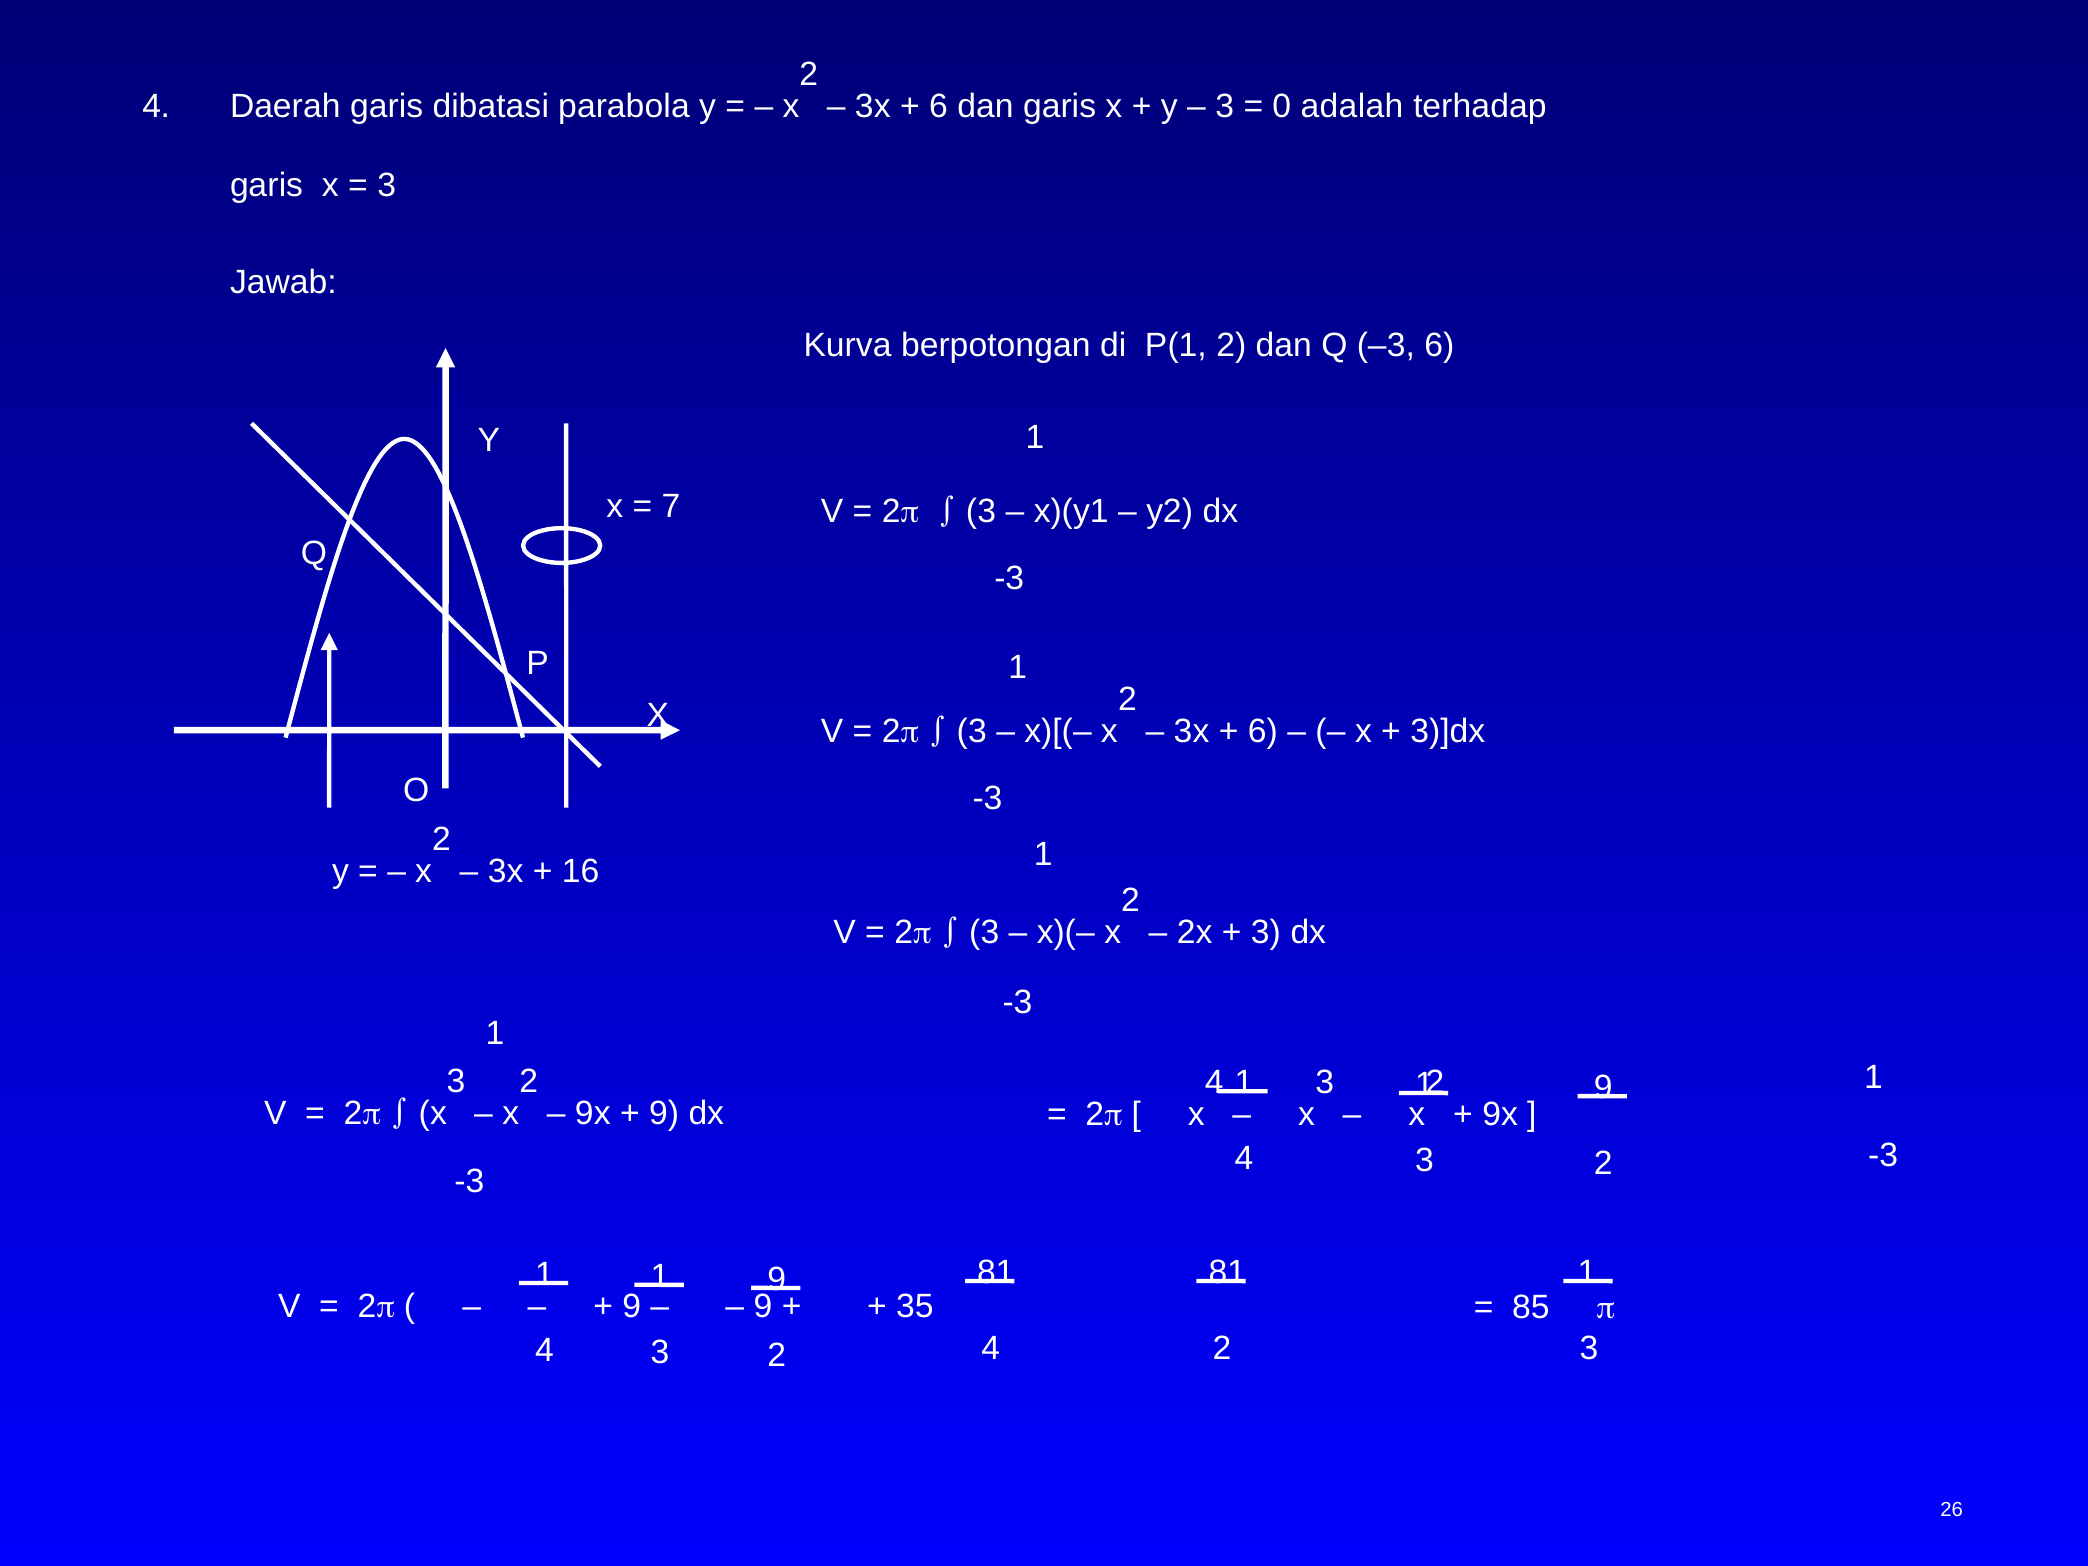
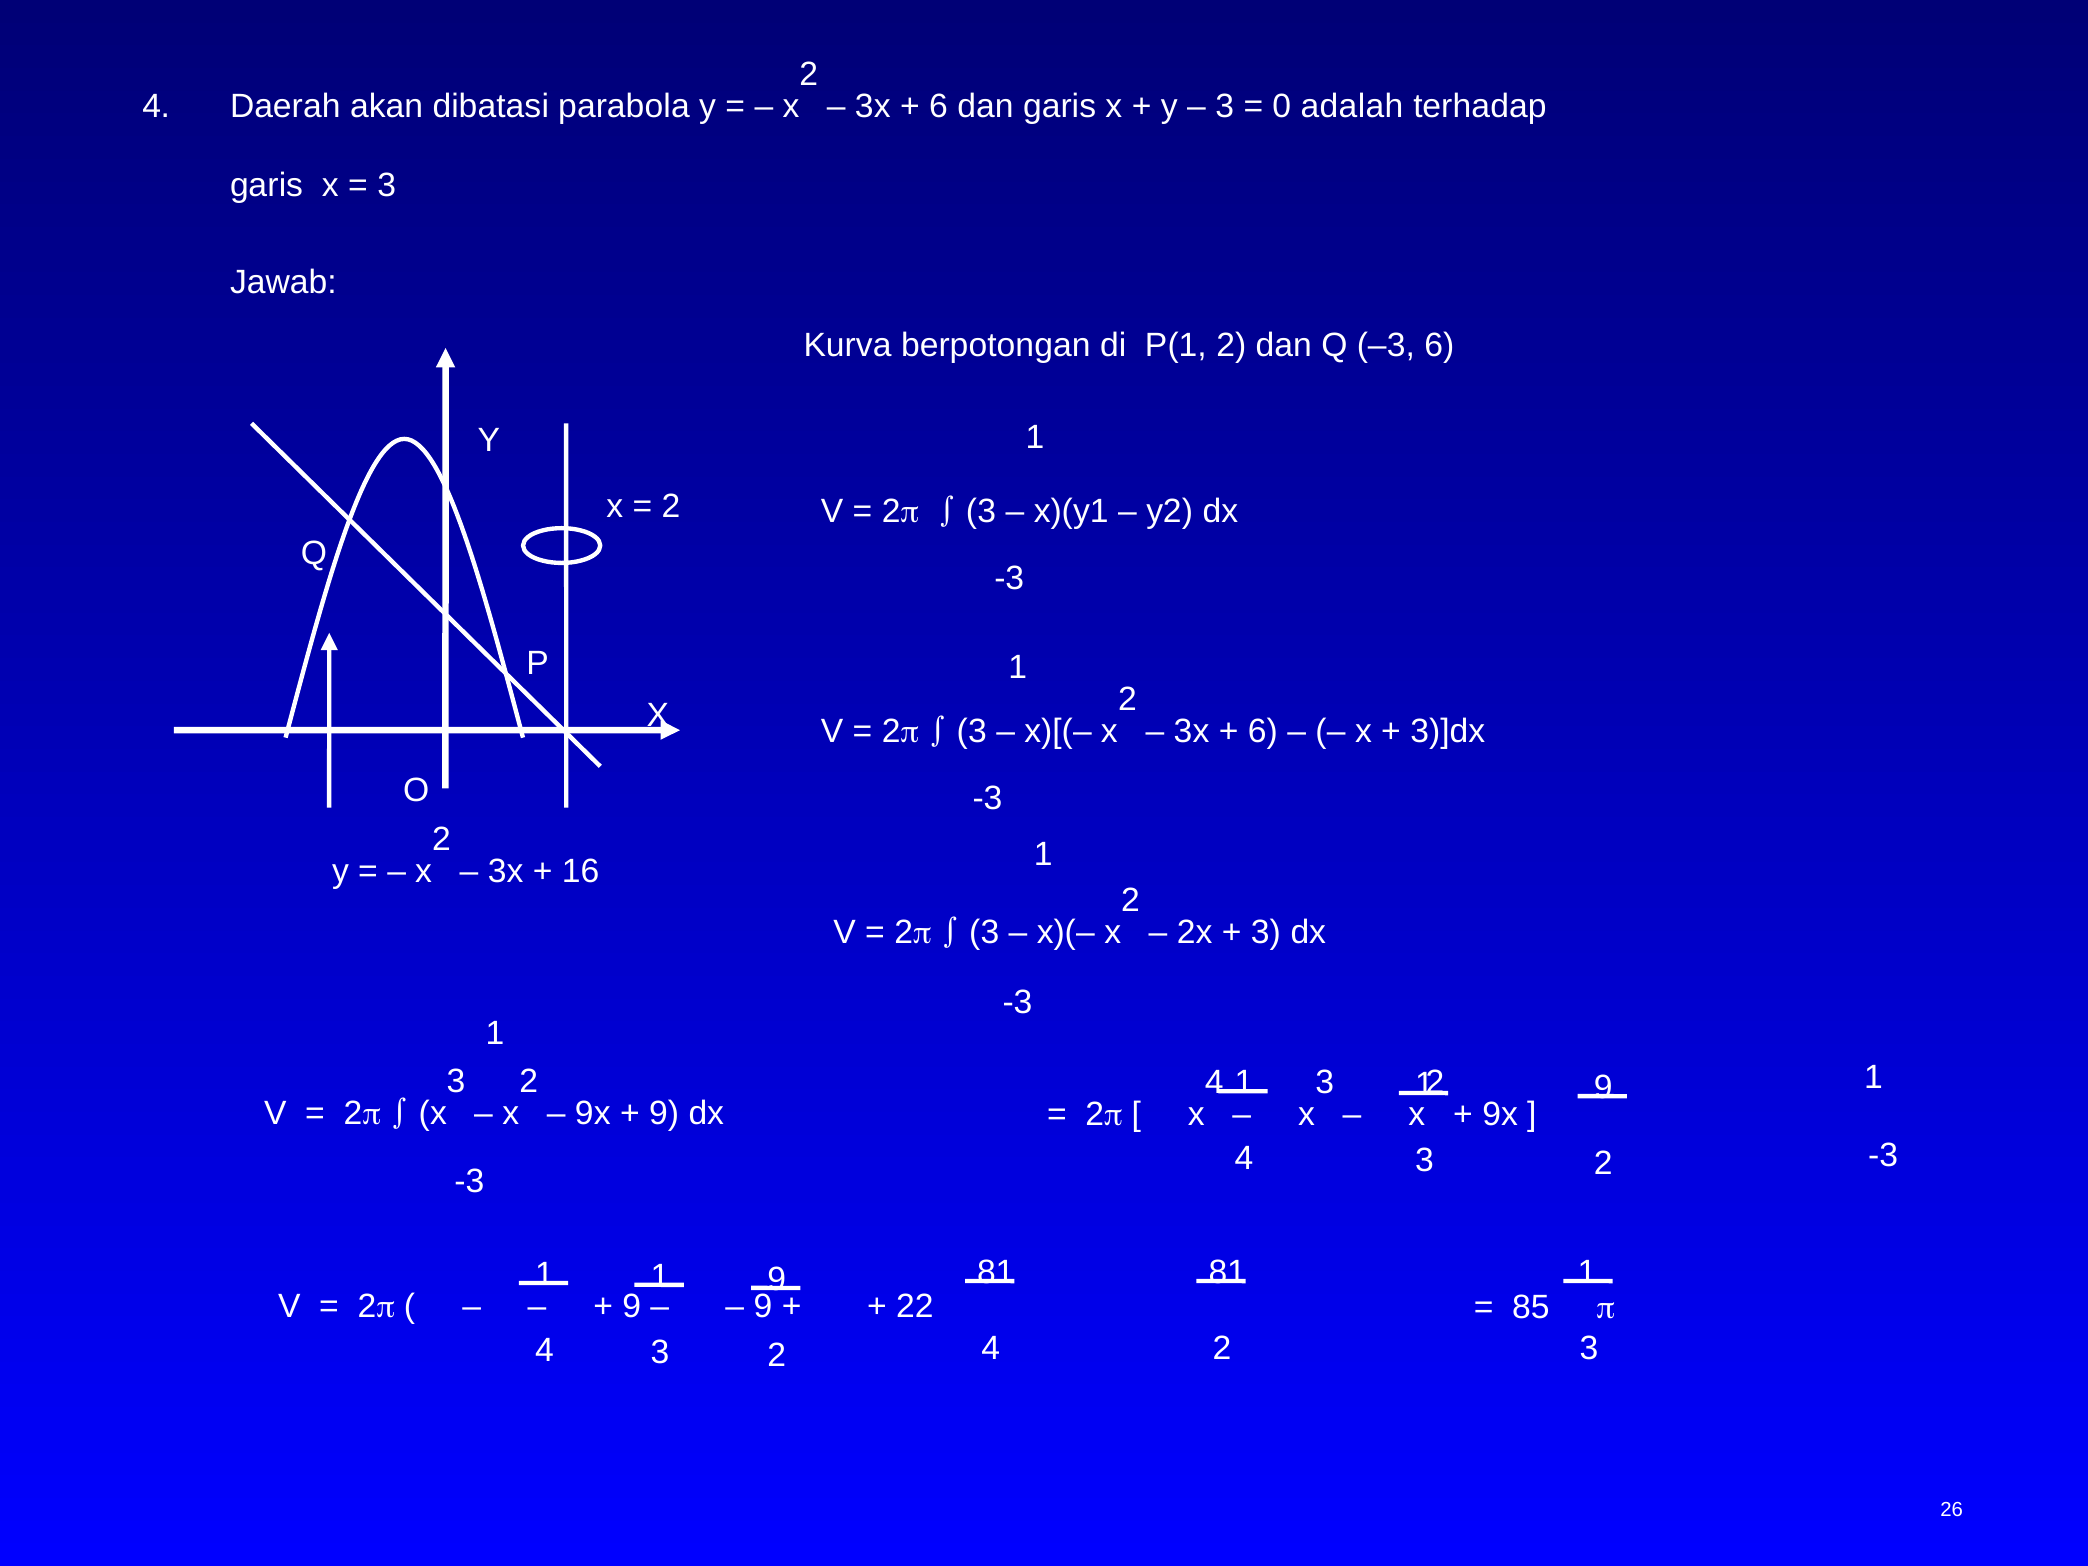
Daerah garis: garis -> akan
7 at (671, 507): 7 -> 2
35: 35 -> 22
